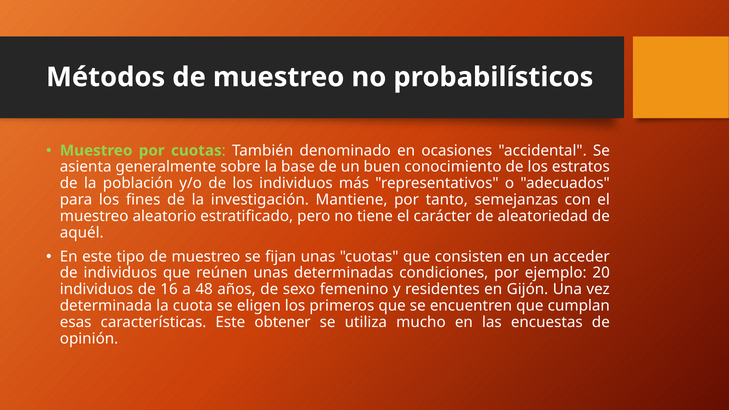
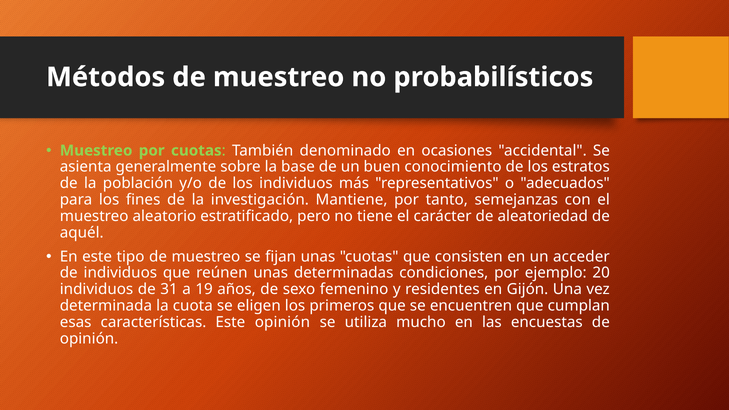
16: 16 -> 31
48: 48 -> 19
Este obtener: obtener -> opinión
